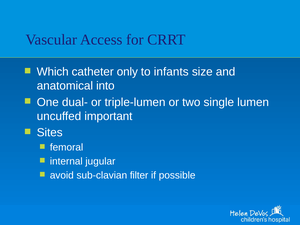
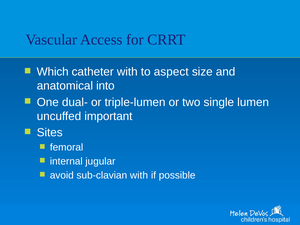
catheter only: only -> with
infants: infants -> aspect
sub-clavian filter: filter -> with
